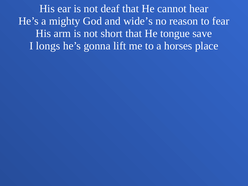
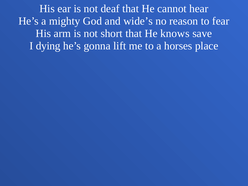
tongue: tongue -> knows
longs: longs -> dying
